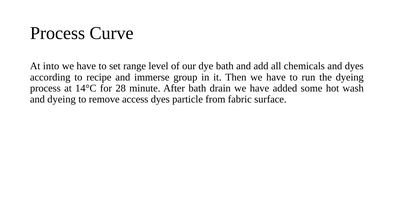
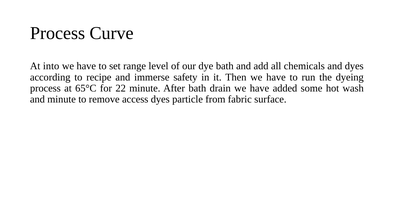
group: group -> safety
14°C: 14°C -> 65°C
28: 28 -> 22
and dyeing: dyeing -> minute
